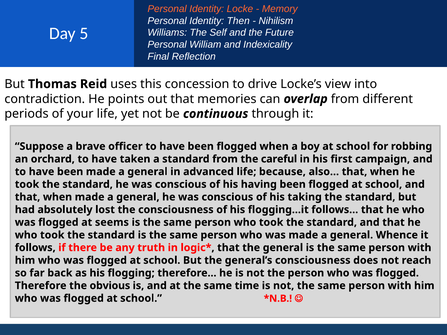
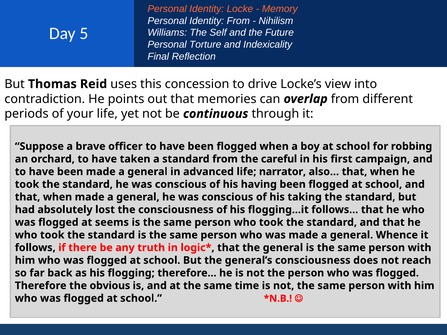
Identity Then: Then -> From
William: William -> Torture
because: because -> narrator
